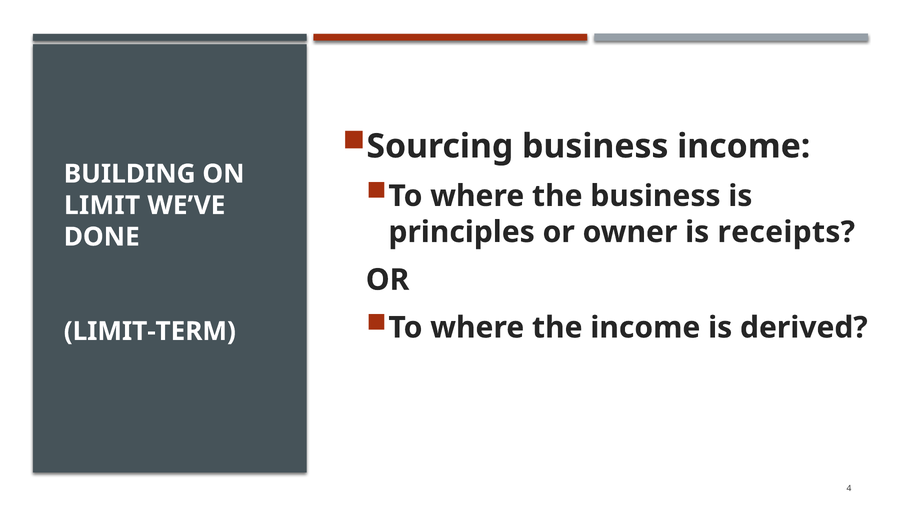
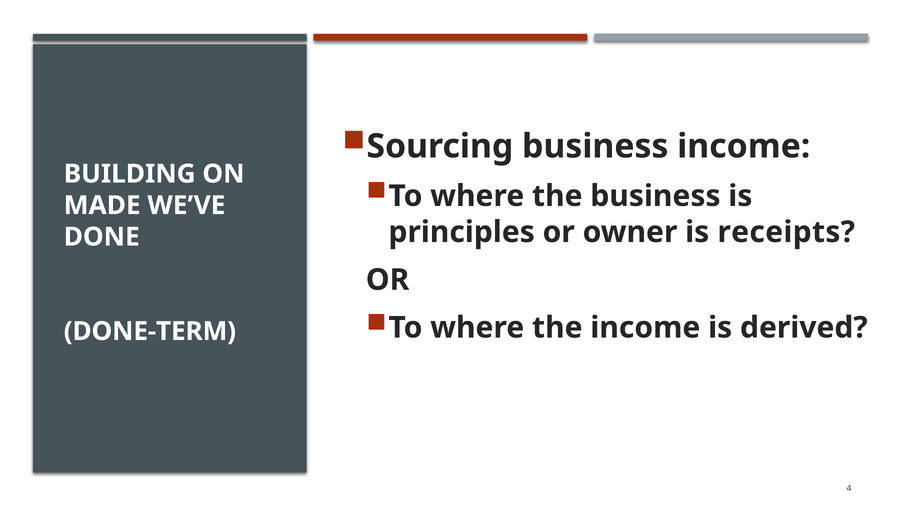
LIMIT: LIMIT -> MADE
LIMIT-TERM: LIMIT-TERM -> DONE-TERM
